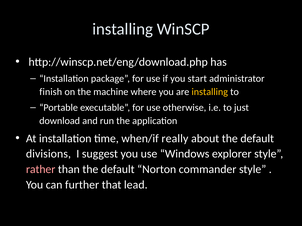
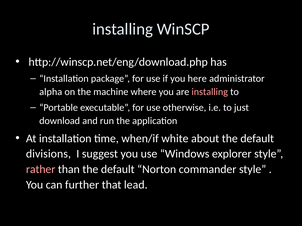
start: start -> here
finish: finish -> alpha
installing at (210, 92) colour: yellow -> pink
really: really -> white
